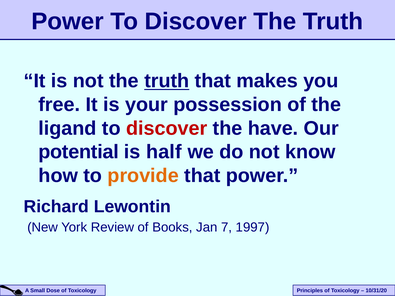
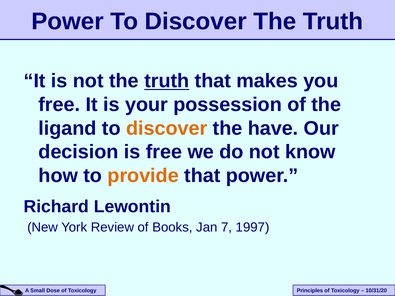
discover at (167, 128) colour: red -> orange
potential: potential -> decision
is half: half -> free
